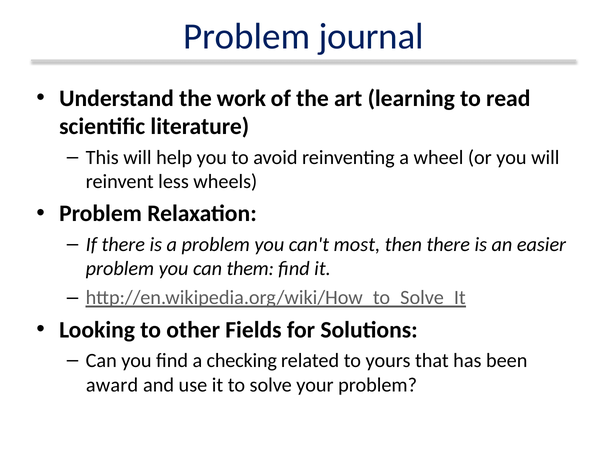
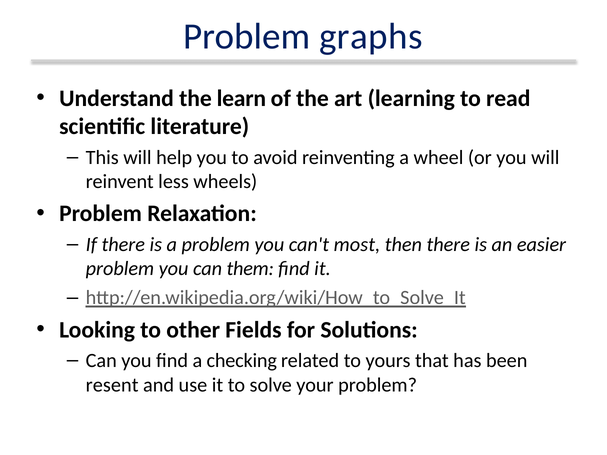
journal: journal -> graphs
work: work -> learn
award: award -> resent
